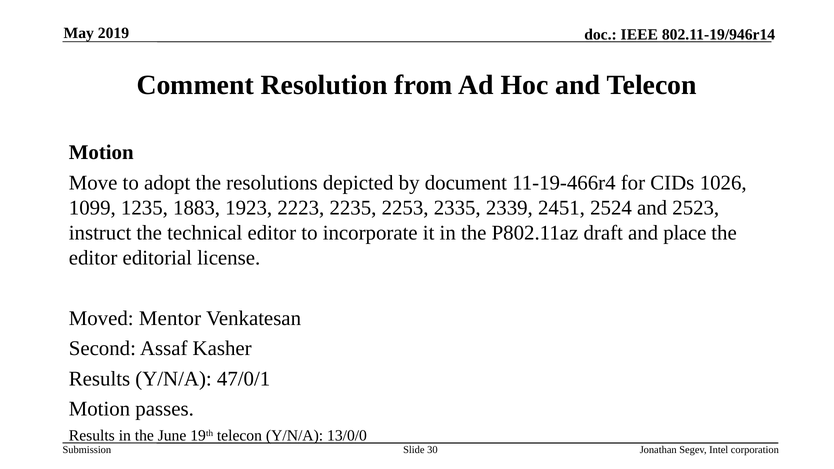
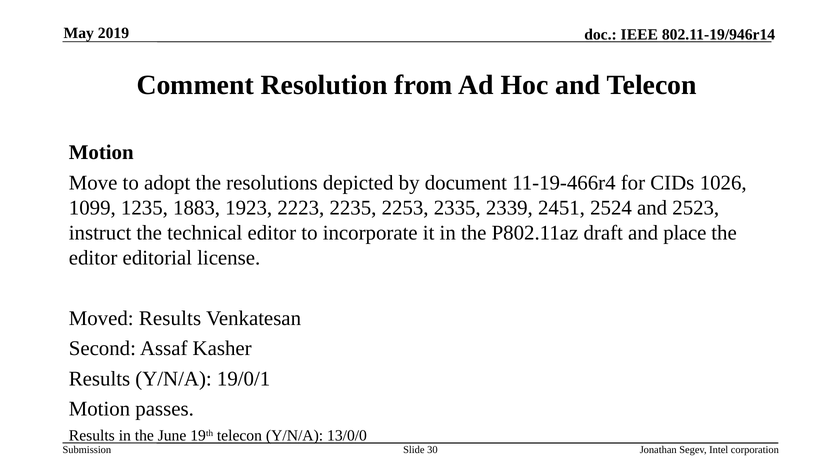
Moved Mentor: Mentor -> Results
47/0/1: 47/0/1 -> 19/0/1
